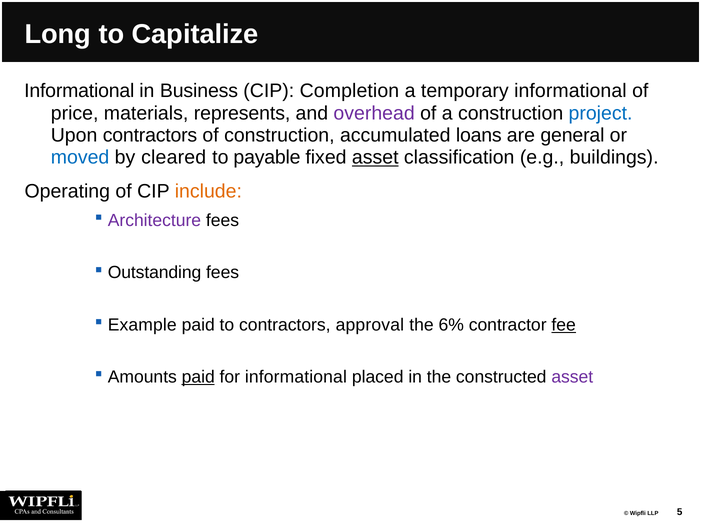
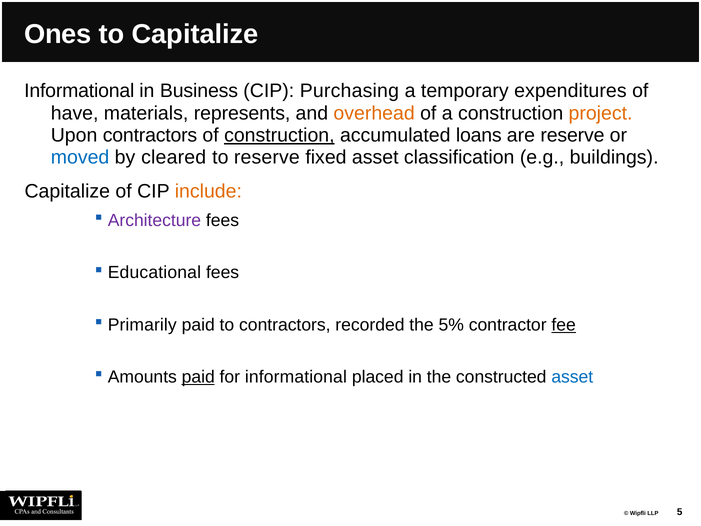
Long: Long -> Ones
Completion: Completion -> Purchasing
temporary informational: informational -> expenditures
price: price -> have
overhead colour: purple -> orange
project colour: blue -> orange
construction at (279, 135) underline: none -> present
are general: general -> reserve
to payable: payable -> reserve
asset at (375, 157) underline: present -> none
Operating at (67, 191): Operating -> Capitalize
Outstanding: Outstanding -> Educational
Example: Example -> Primarily
approval: approval -> recorded
6%: 6% -> 5%
asset at (572, 377) colour: purple -> blue
